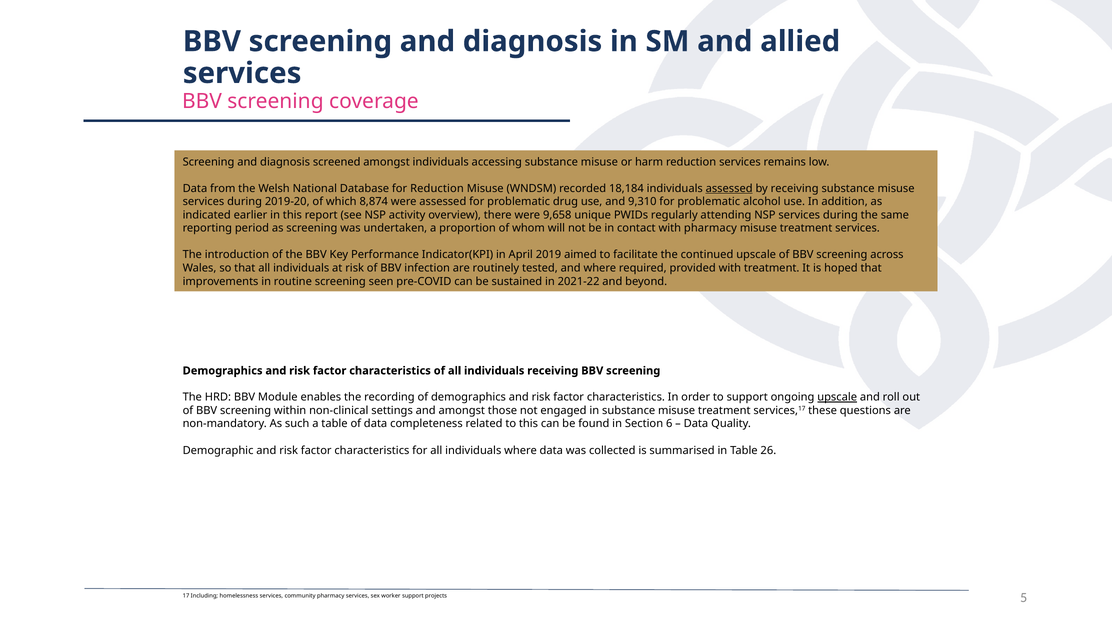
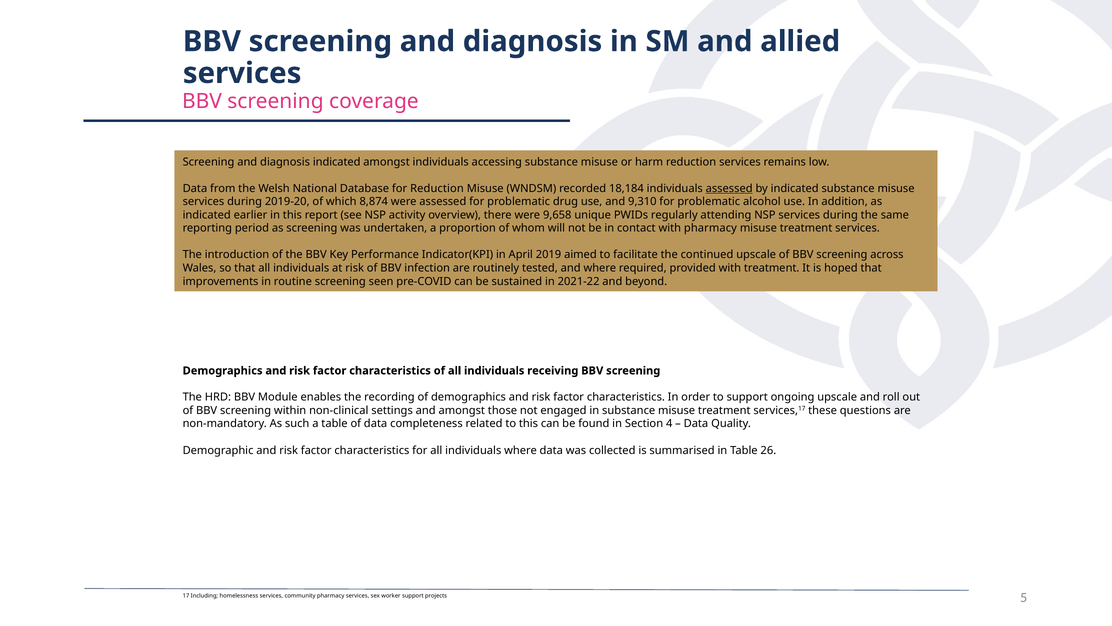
diagnosis screened: screened -> indicated
by receiving: receiving -> indicated
upscale at (837, 397) underline: present -> none
6: 6 -> 4
